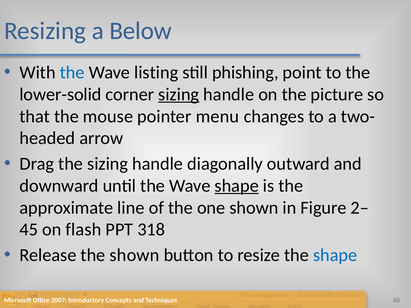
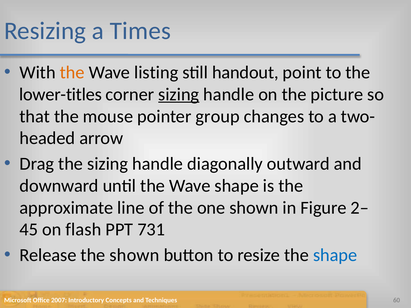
Below: Below -> Times
the at (72, 73) colour: blue -> orange
phishing: phishing -> handout
lower-solid: lower-solid -> lower-titles
menu: menu -> group
shape at (237, 186) underline: present -> none
318: 318 -> 731
